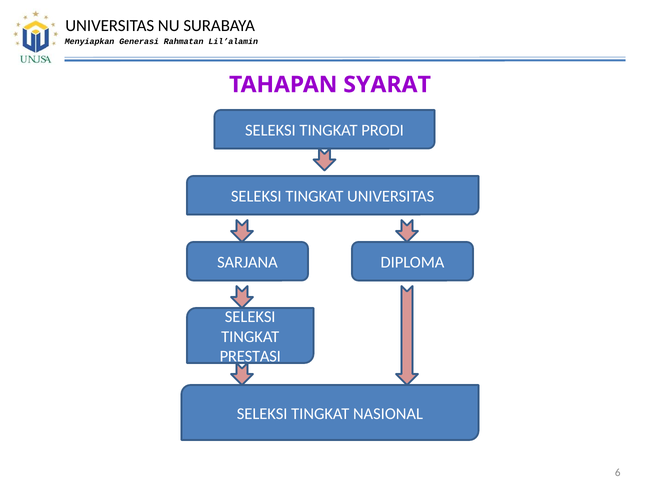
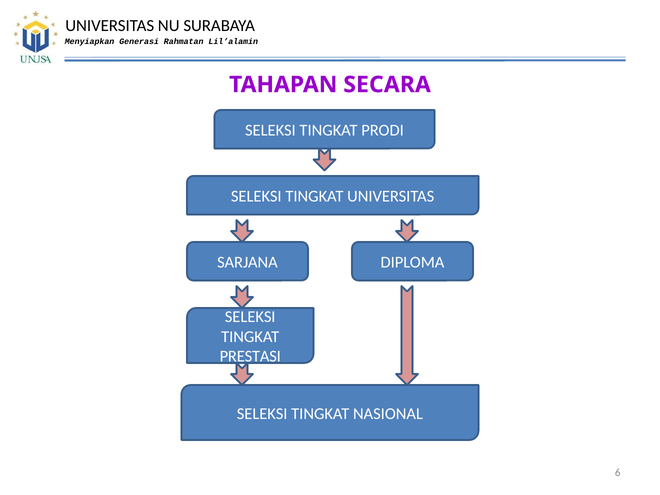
SYARAT: SYARAT -> SECARA
